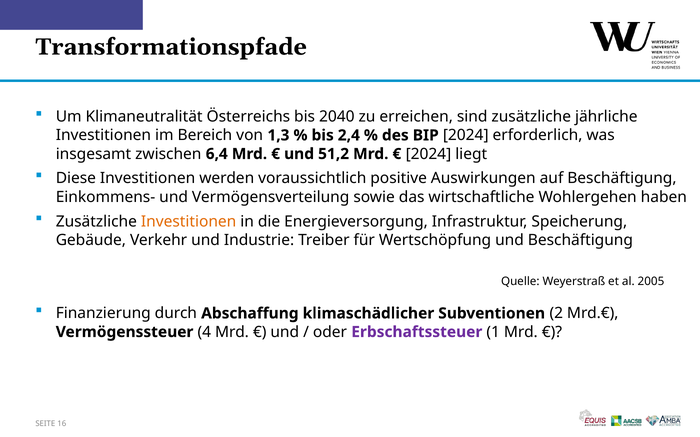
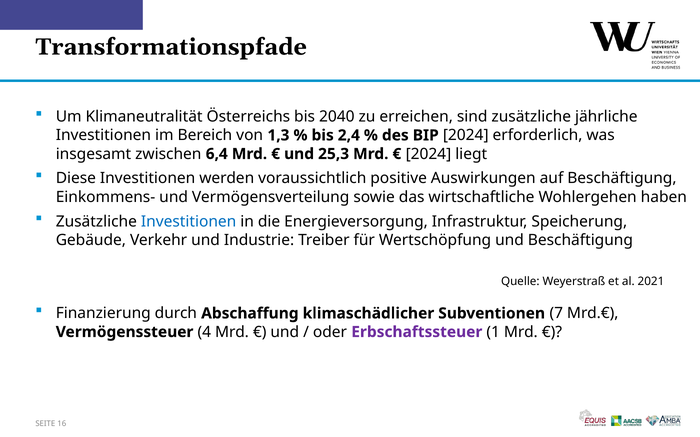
51,2: 51,2 -> 25,3
Investitionen at (189, 222) colour: orange -> blue
2005: 2005 -> 2021
2: 2 -> 7
